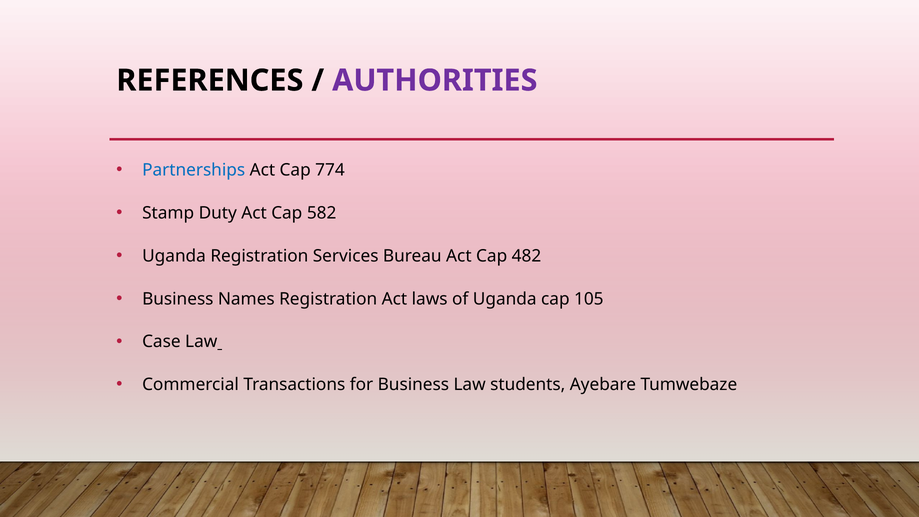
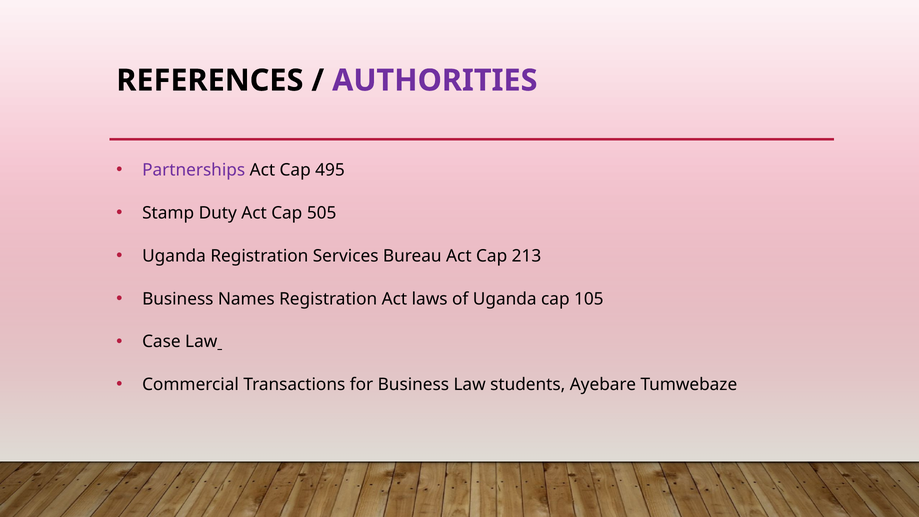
Partnerships colour: blue -> purple
774: 774 -> 495
582: 582 -> 505
482: 482 -> 213
